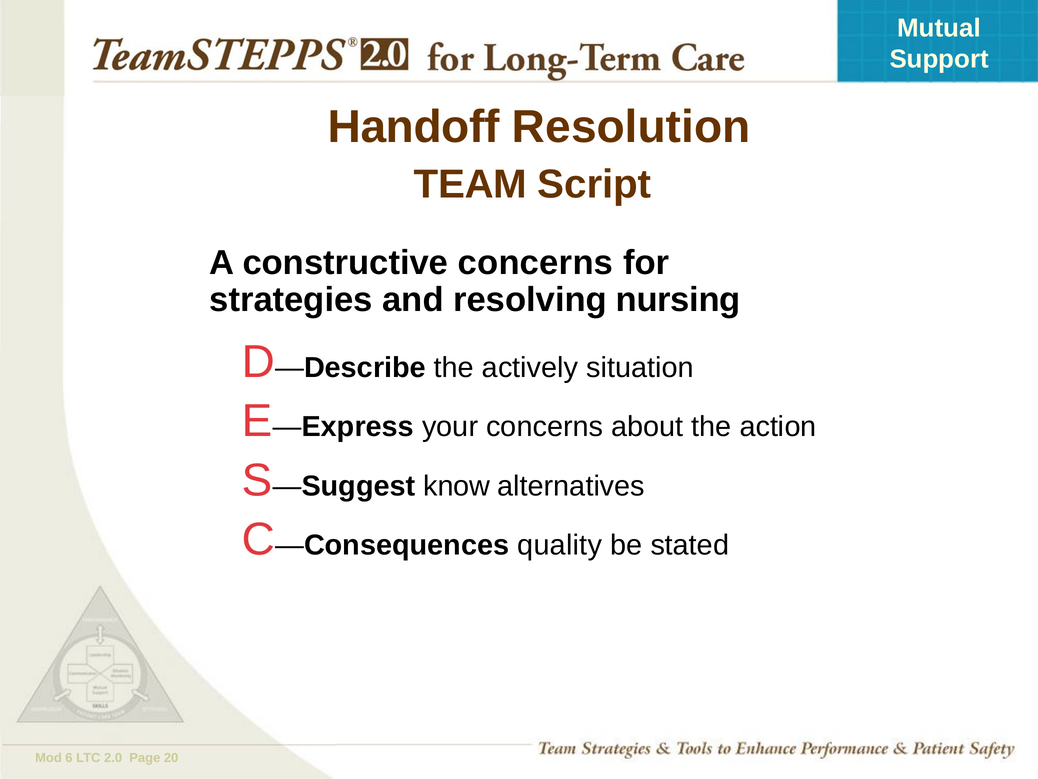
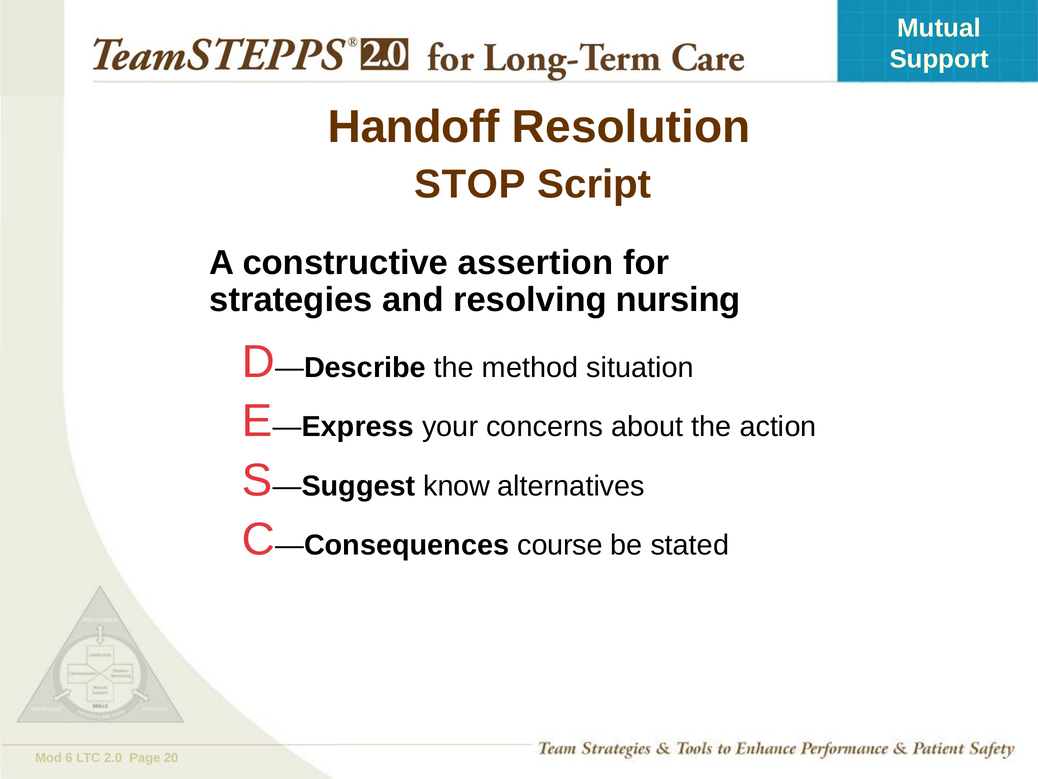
TEAM: TEAM -> STOP
constructive concerns: concerns -> assertion
actively: actively -> method
quality: quality -> course
